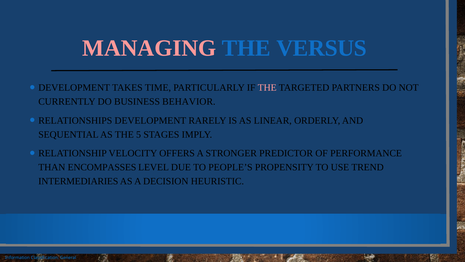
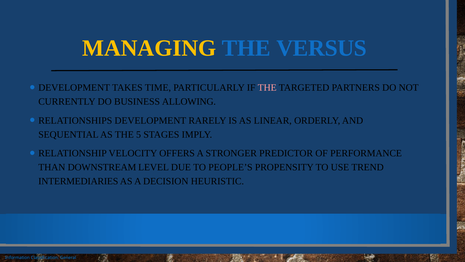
MANAGING colour: pink -> yellow
BEHAVIOR: BEHAVIOR -> ALLOWING
ENCOMPASSES: ENCOMPASSES -> DOWNSTREAM
